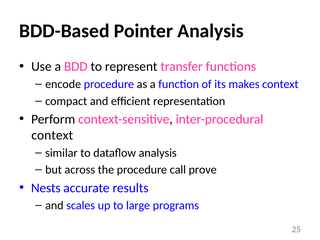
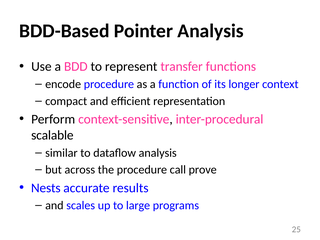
makes: makes -> longer
context at (52, 135): context -> scalable
